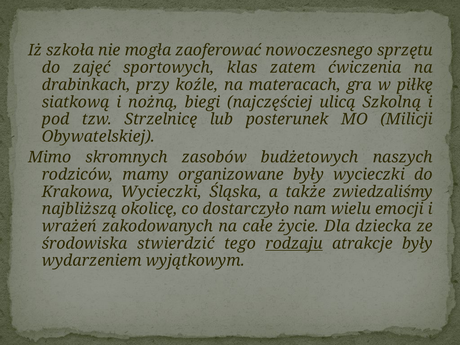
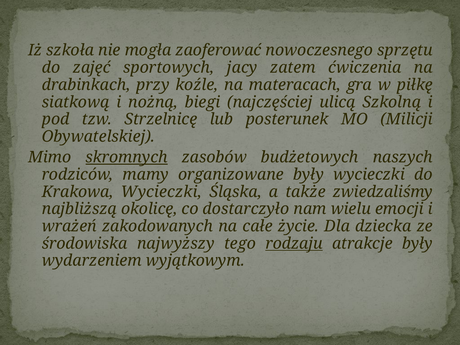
klas: klas -> jacy
skromnych underline: none -> present
stwierdzić: stwierdzić -> najwyższy
